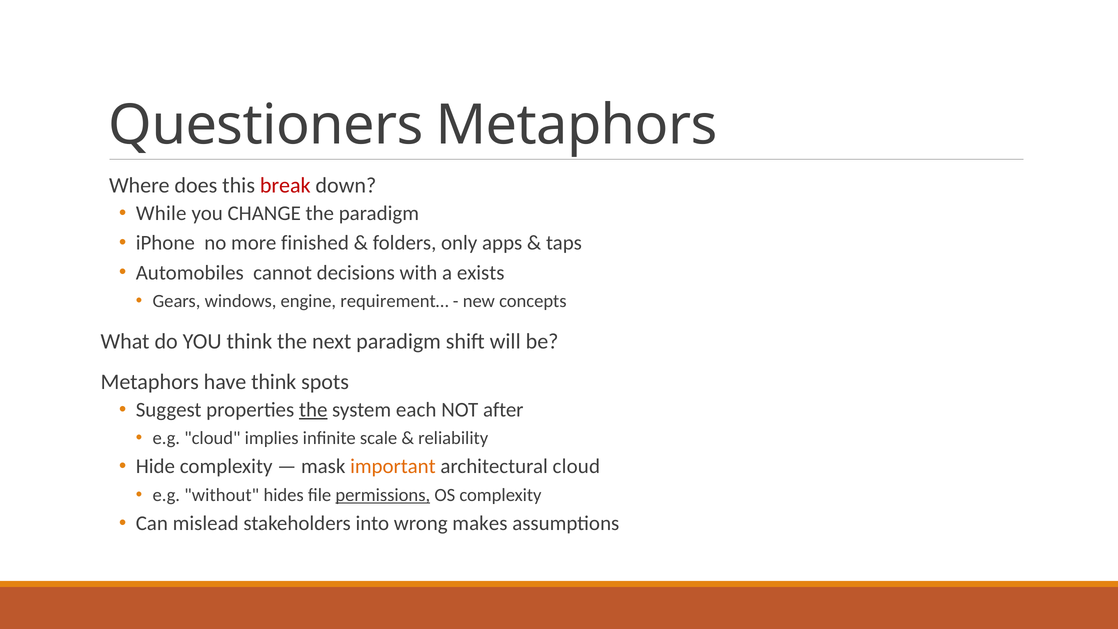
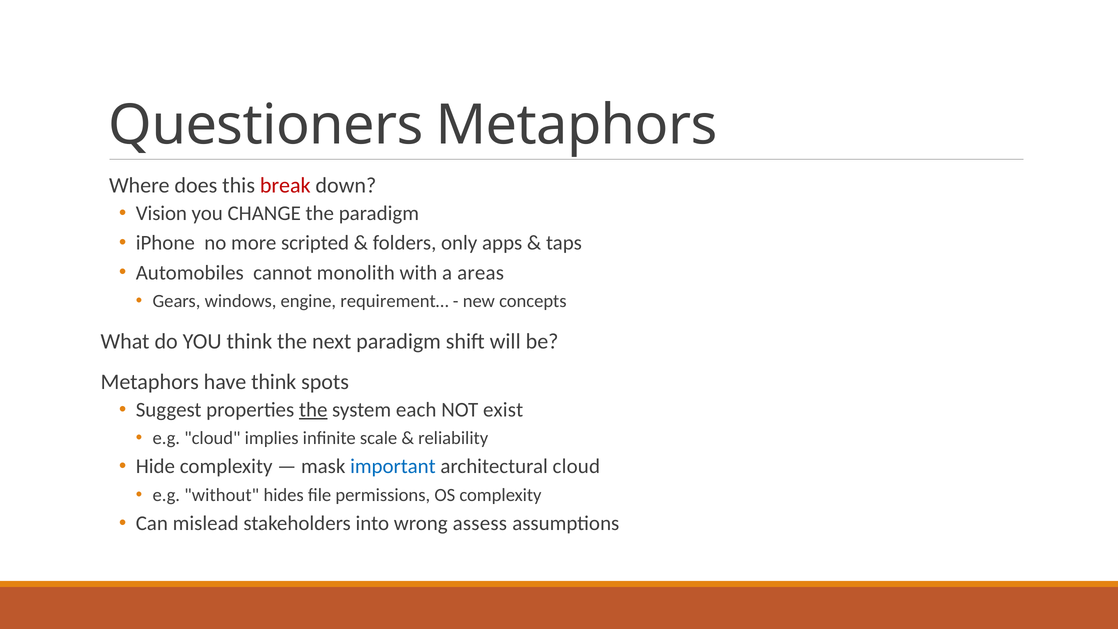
While: While -> Vision
finished: finished -> scripted
decisions: decisions -> monolith
exists: exists -> areas
after: after -> exist
important colour: orange -> blue
permissions underline: present -> none
makes: makes -> assess
